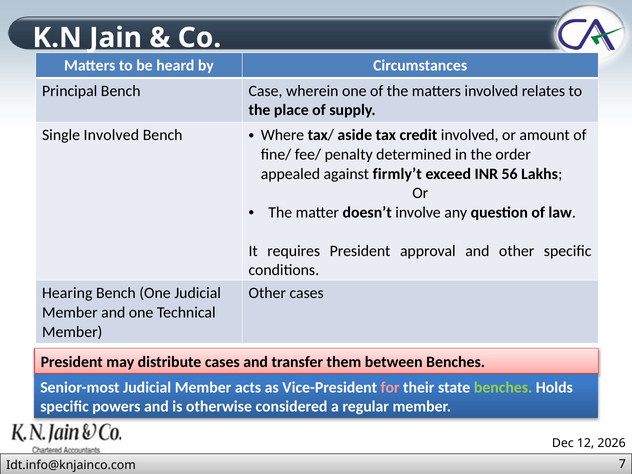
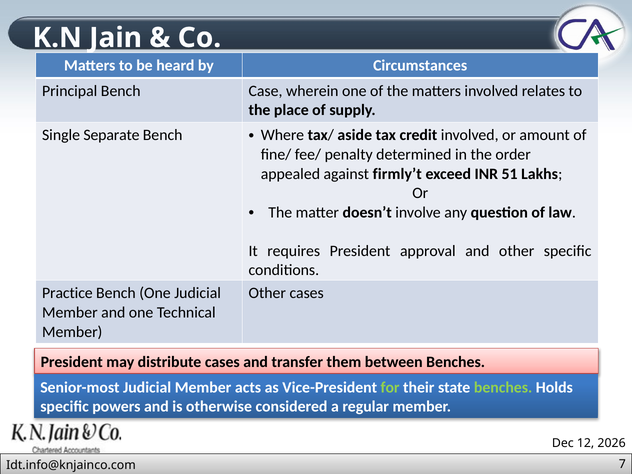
Single Involved: Involved -> Separate
56: 56 -> 51
Hearing: Hearing -> Practice
for colour: pink -> light green
